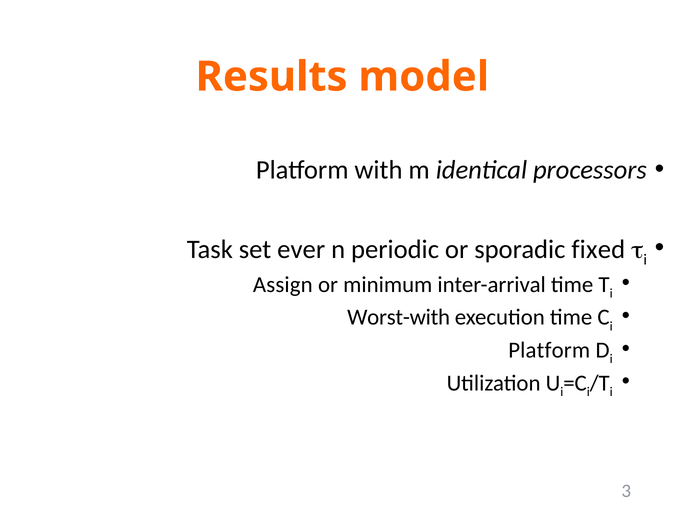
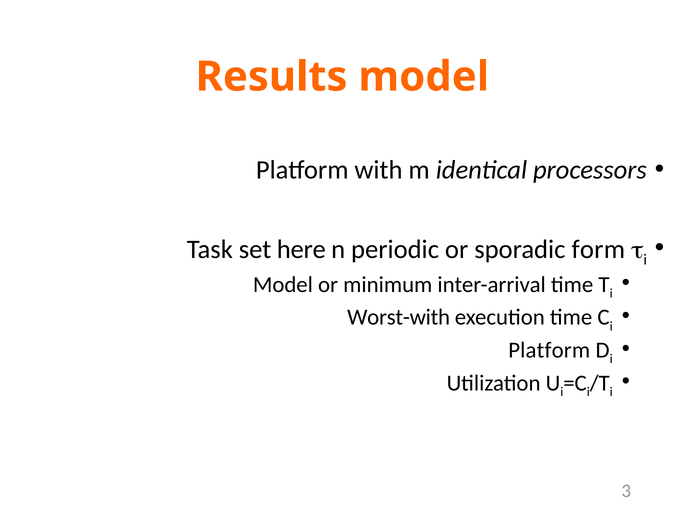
ever: ever -> here
fixed: fixed -> form
Assign at (283, 284): Assign -> Model
